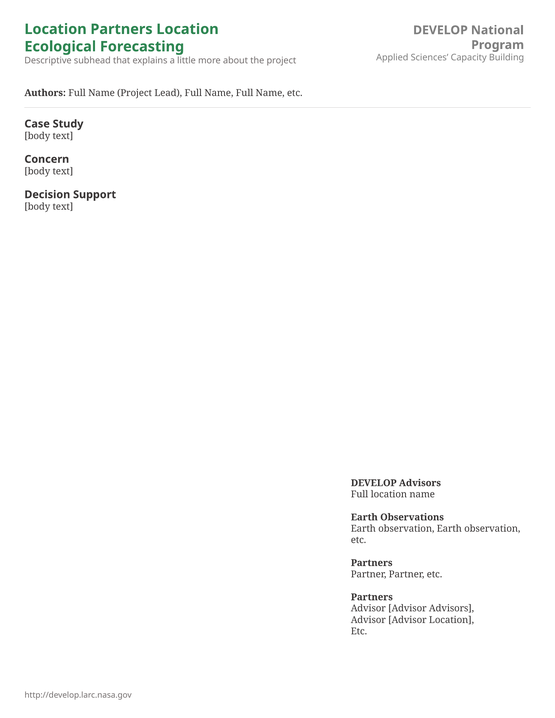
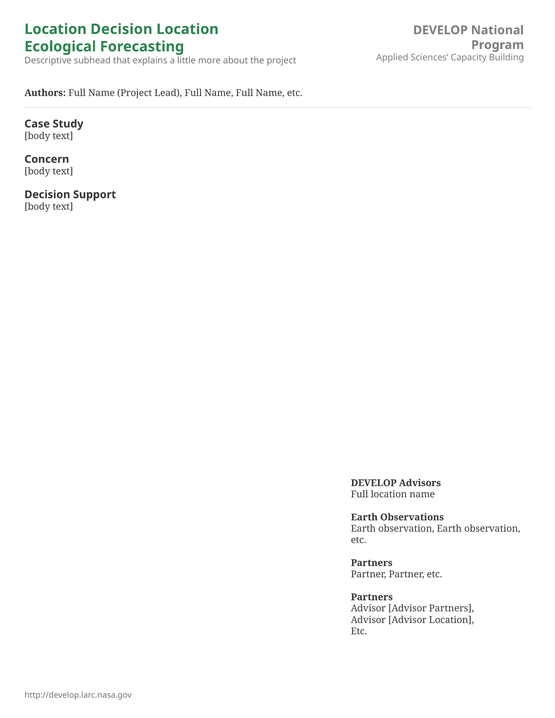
Location Partners: Partners -> Decision
Advisor Advisors: Advisors -> Partners
